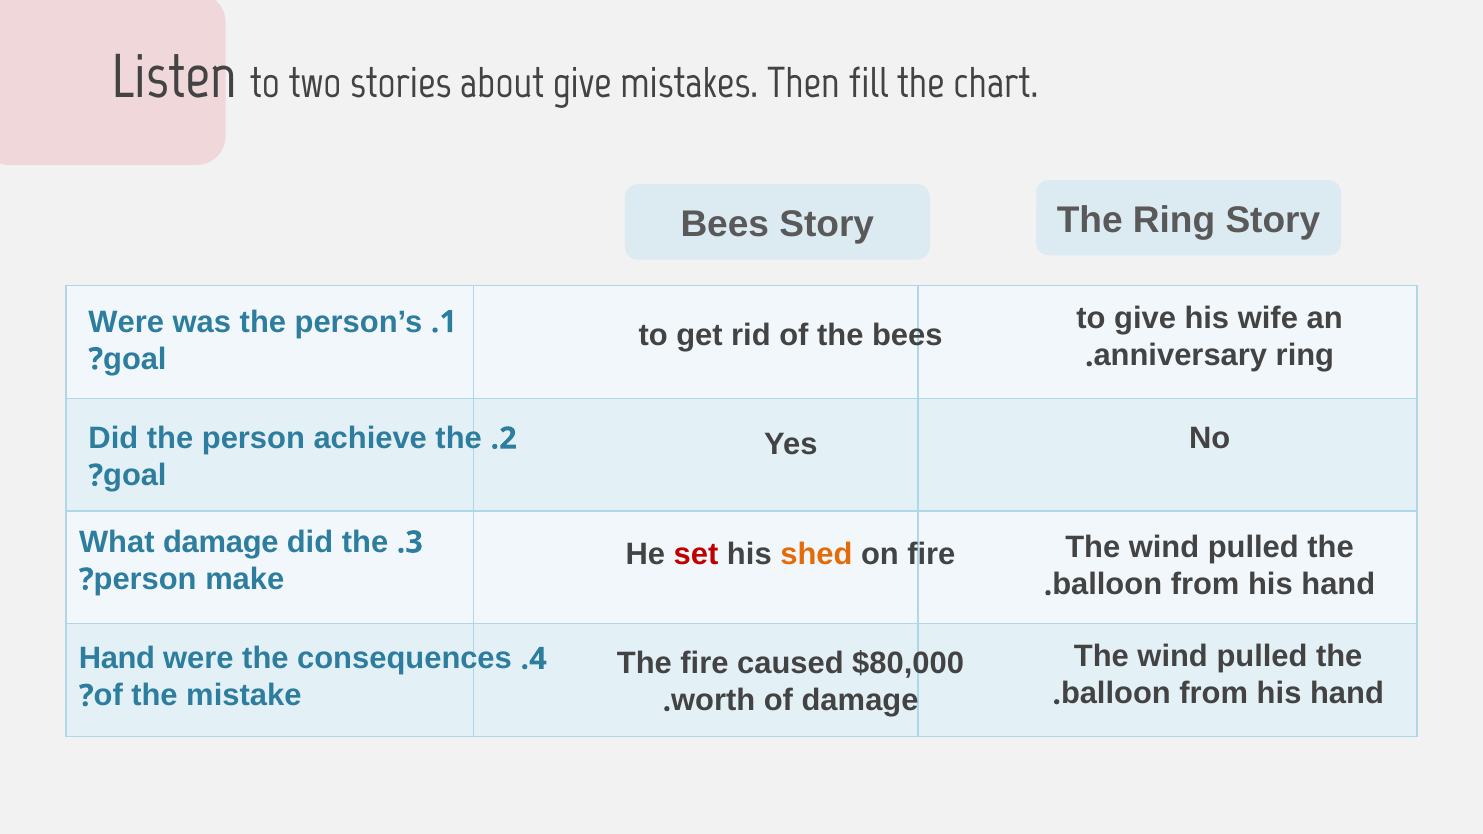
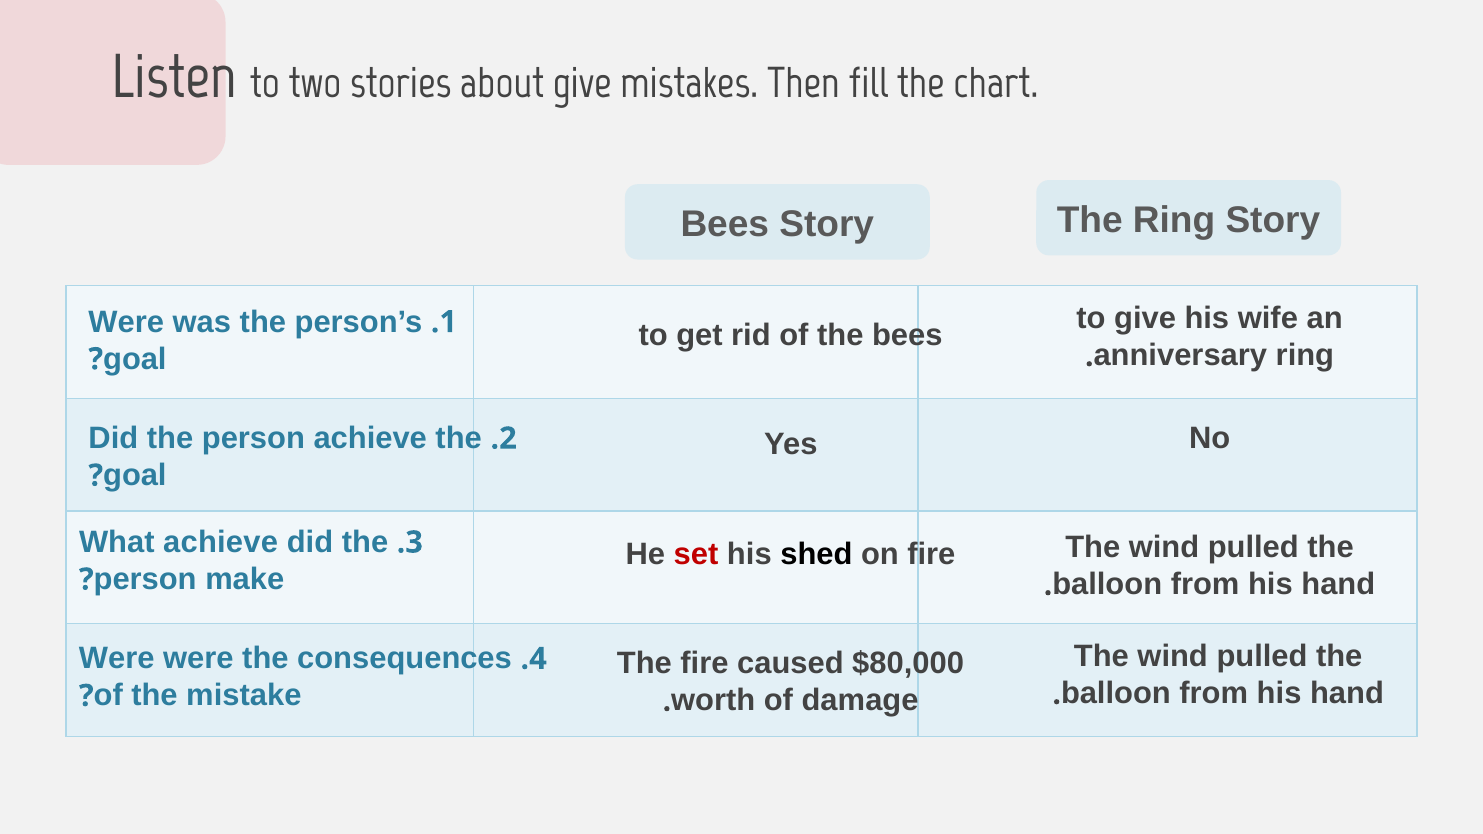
What damage: damage -> achieve
shed colour: orange -> black
Hand at (117, 659): Hand -> Were
